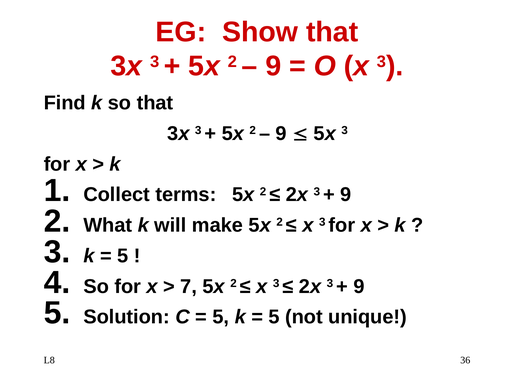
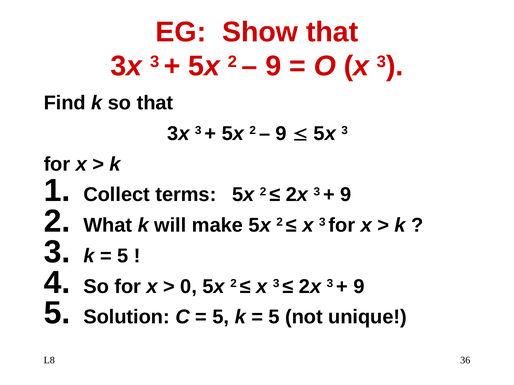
7: 7 -> 0
